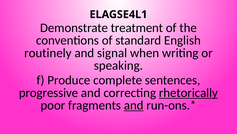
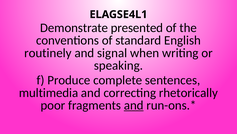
treatment: treatment -> presented
progressive: progressive -> multimedia
rhetorically underline: present -> none
